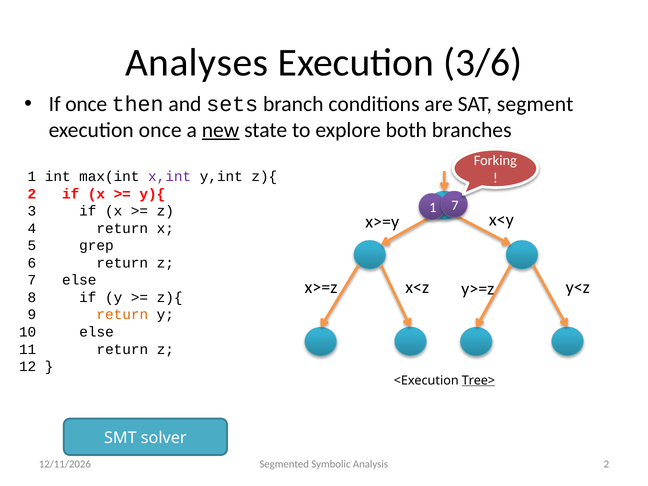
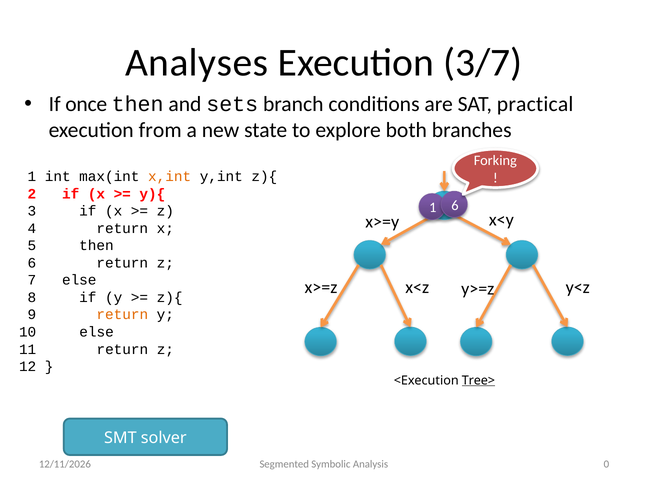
3/6: 3/6 -> 3/7
segment: segment -> practical
execution once: once -> from
new underline: present -> none
x,int colour: purple -> orange
1 7: 7 -> 6
5 grep: grep -> then
Analysis 2: 2 -> 0
